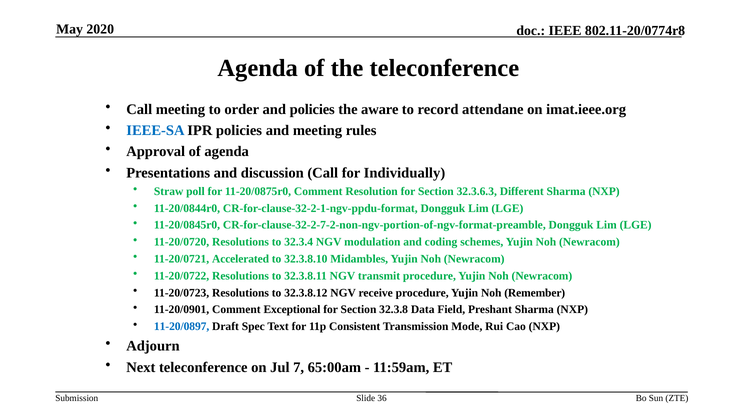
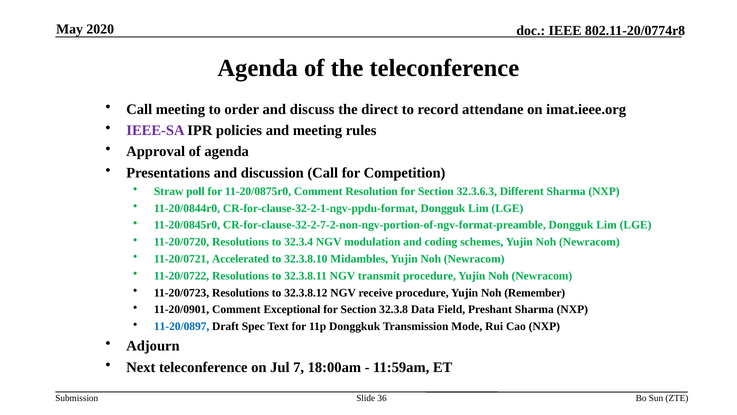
and policies: policies -> discuss
aware: aware -> direct
IEEE-SA colour: blue -> purple
Individually: Individually -> Competition
Consistent: Consistent -> Donggkuk
65:00am: 65:00am -> 18:00am
